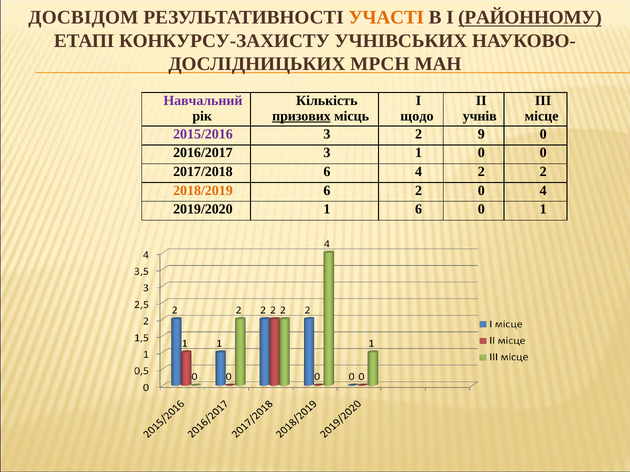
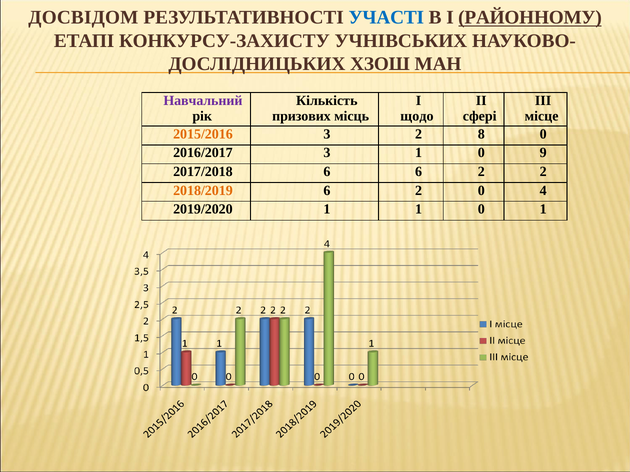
УЧАСТІ colour: orange -> blue
МРСН: МРСН -> ХЗОШ
призових underline: present -> none
учнів: учнів -> сфері
2015/2016 colour: purple -> orange
9: 9 -> 8
0 0: 0 -> 9
6 4: 4 -> 6
1 6: 6 -> 1
